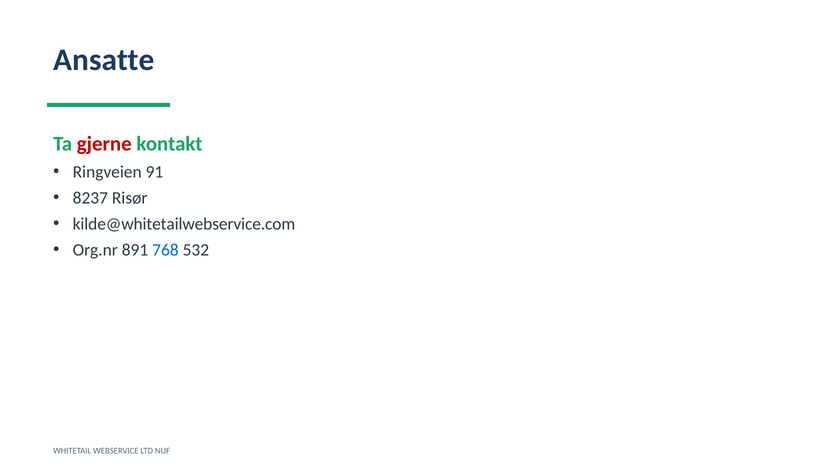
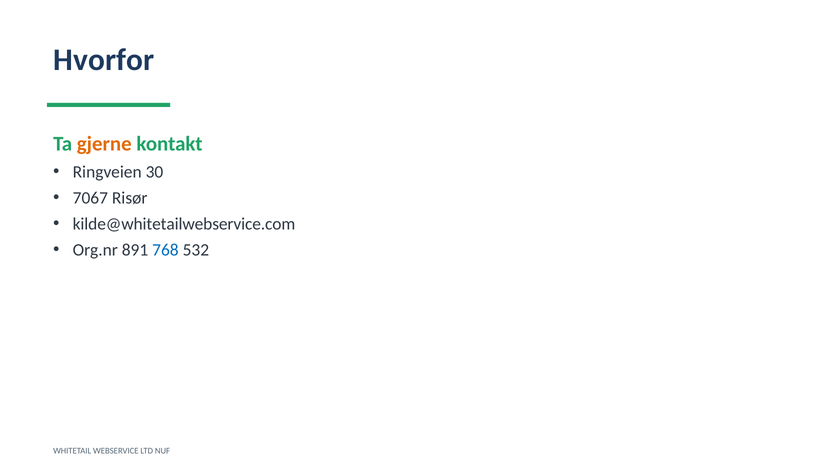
Ansatte: Ansatte -> Hvorfor
gjerne colour: red -> orange
91: 91 -> 30
8237: 8237 -> 7067
